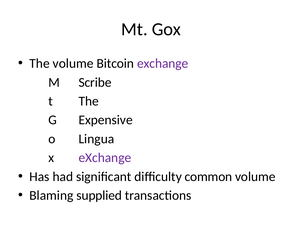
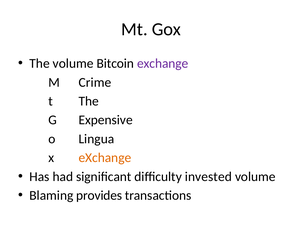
Scribe: Scribe -> Crime
eXchange at (105, 157) colour: purple -> orange
common: common -> invested
supplied: supplied -> provides
